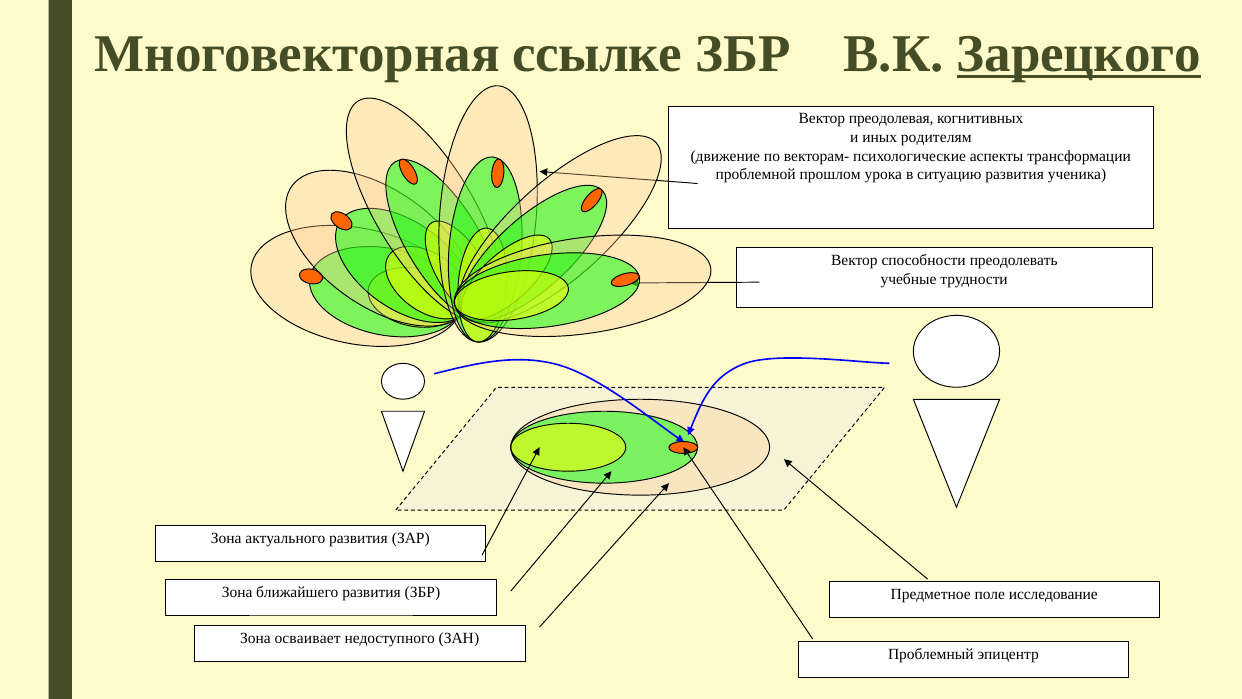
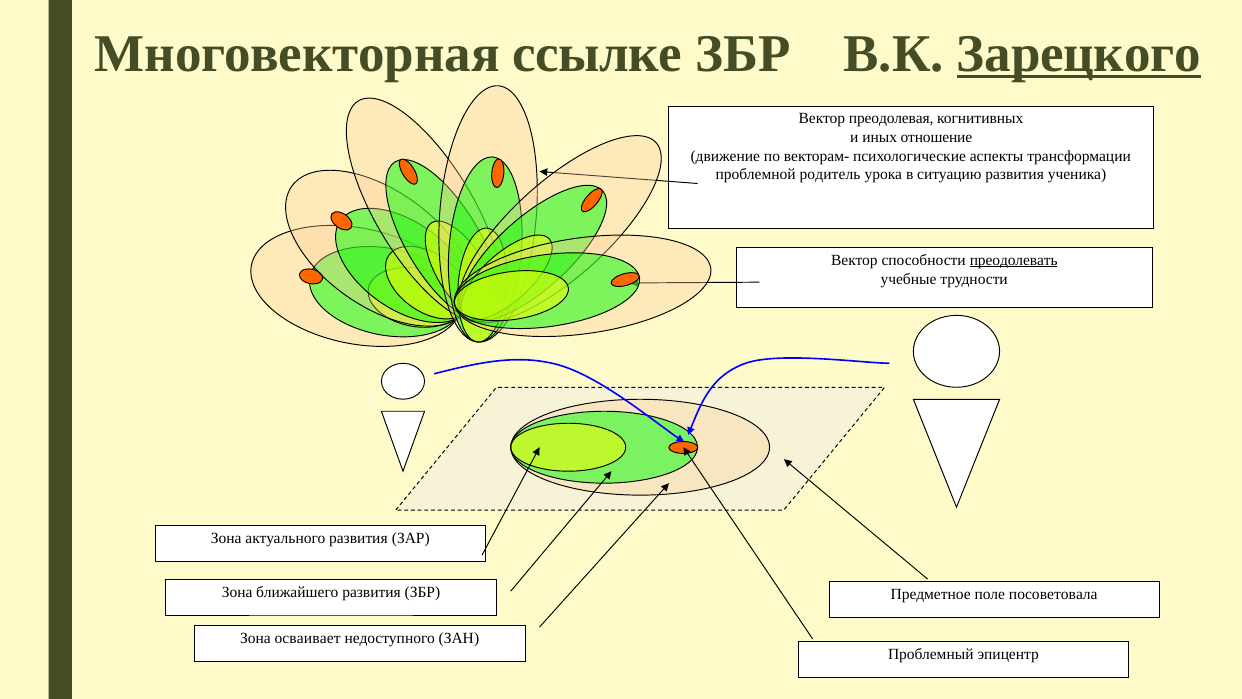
родителям: родителям -> отношение
прошлом: прошлом -> родитель
преодолевать underline: none -> present
исследование: исследование -> посоветовала
